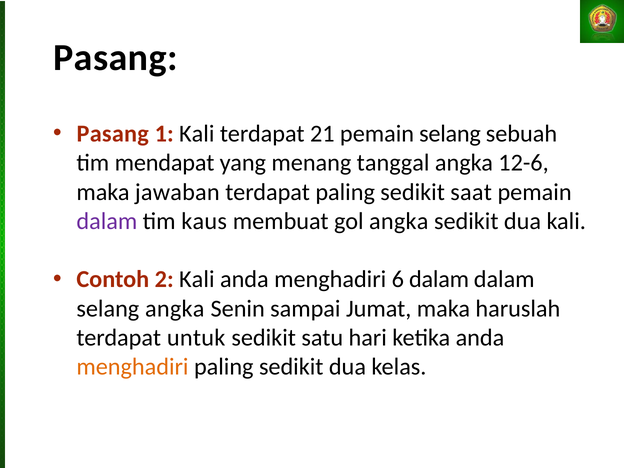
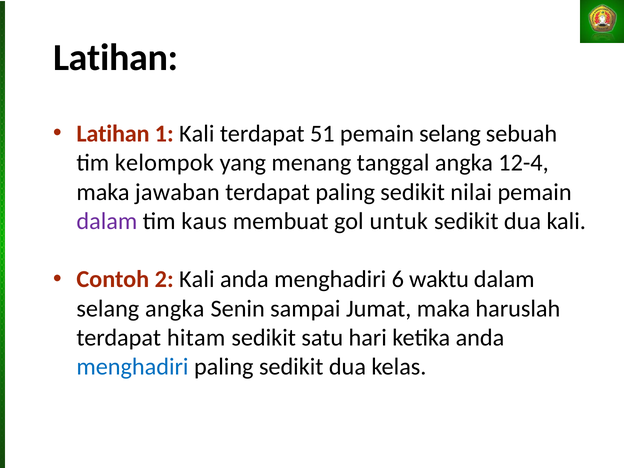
Pasang at (115, 58): Pasang -> Latihan
Pasang at (113, 134): Pasang -> Latihan
21: 21 -> 51
mendapat: mendapat -> kelompok
12-6: 12-6 -> 12-4
saat: saat -> nilai
gol angka: angka -> untuk
6 dalam: dalam -> waktu
untuk: untuk -> hitam
menghadiri at (133, 367) colour: orange -> blue
